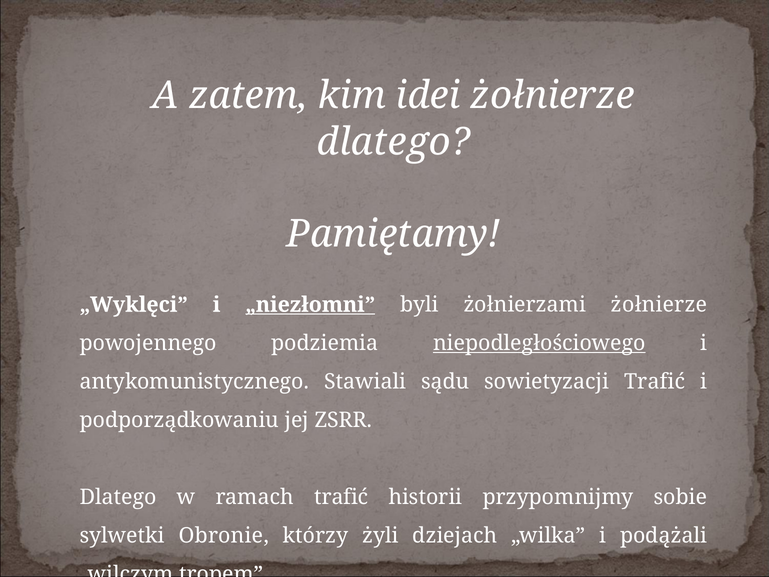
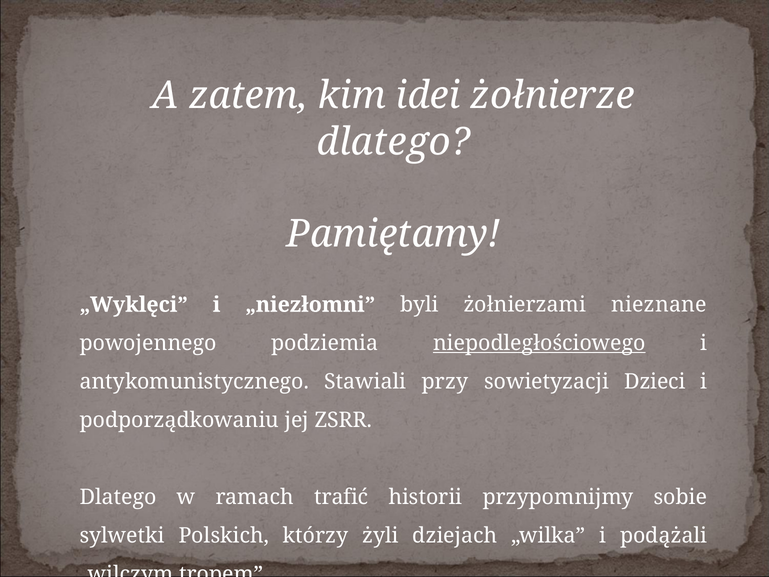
„niezłomni underline: present -> none
żołnierzami żołnierze: żołnierze -> nieznane
sądu: sądu -> przy
sowietyzacji Trafić: Trafić -> Dzieci
Obronie: Obronie -> Polskich
